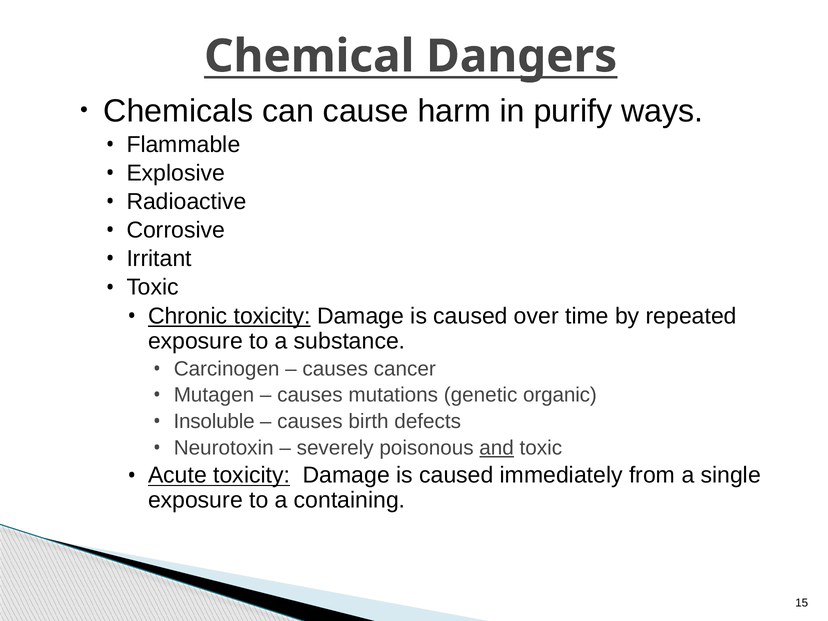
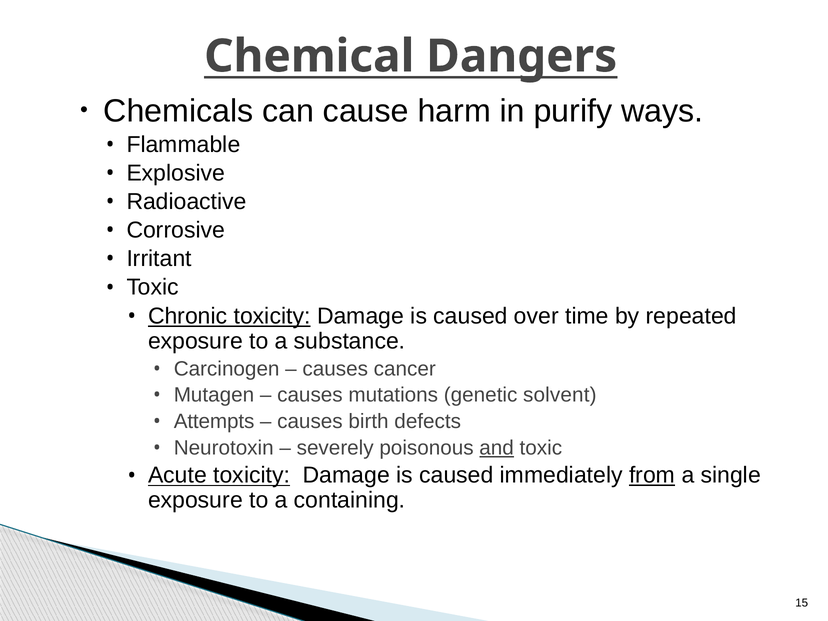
organic: organic -> solvent
Insoluble: Insoluble -> Attempts
from underline: none -> present
